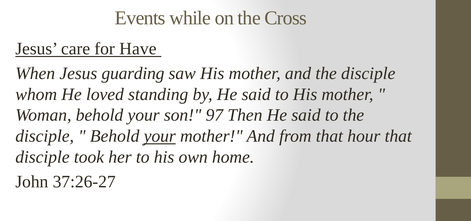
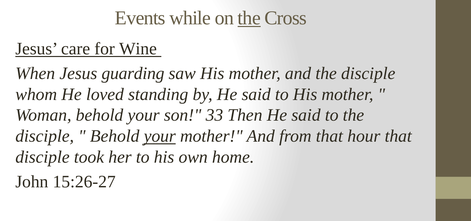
the at (249, 18) underline: none -> present
Have: Have -> Wine
97: 97 -> 33
37:26-27: 37:26-27 -> 15:26-27
